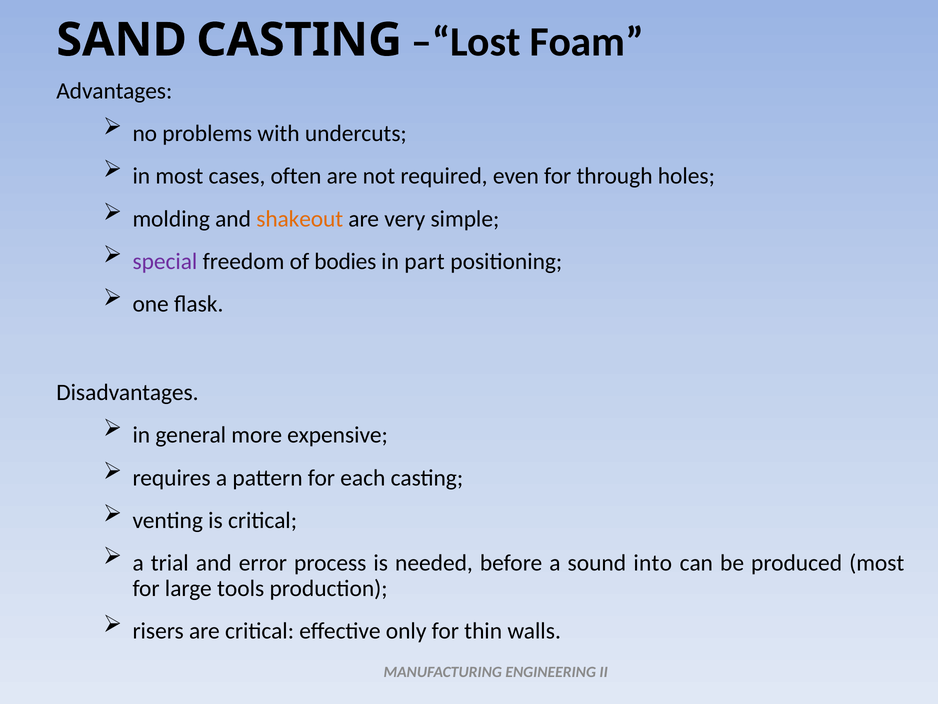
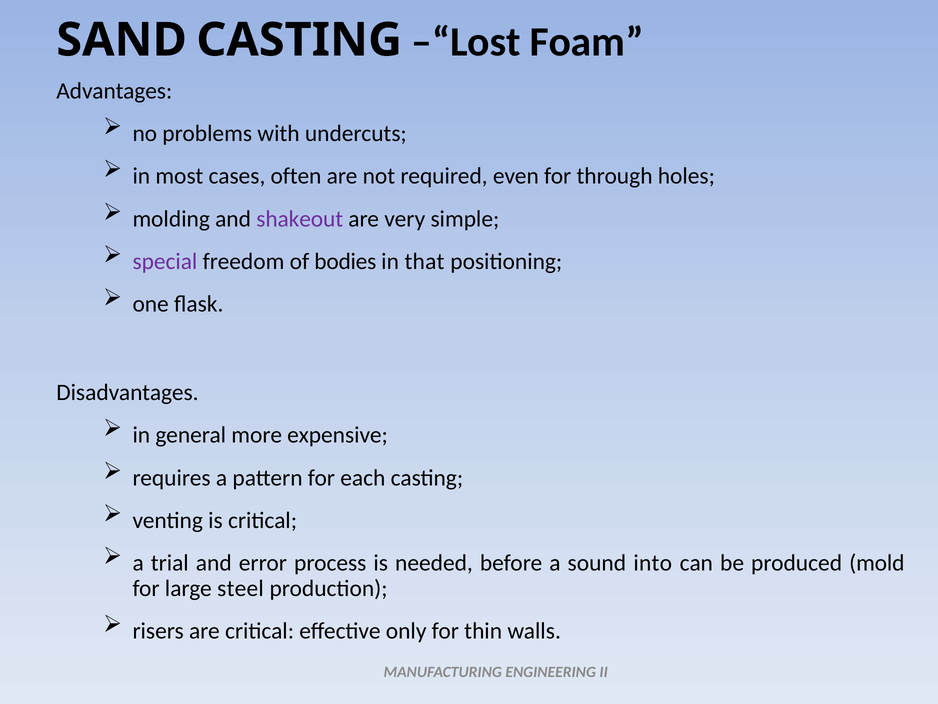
shakeout colour: orange -> purple
part: part -> that
produced most: most -> mold
tools: tools -> steel
